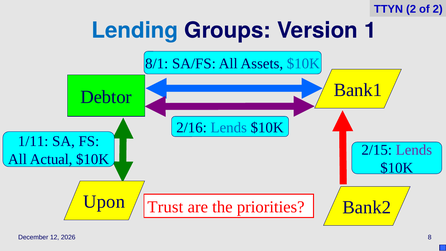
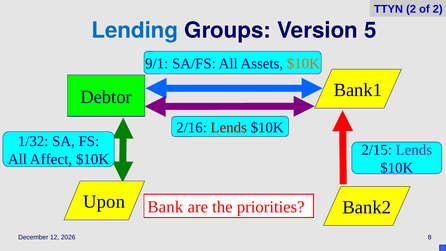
1: 1 -> 5
8/1: 8/1 -> 9/1
$10K at (303, 64) colour: blue -> orange
Lends at (229, 127) colour: blue -> red
1/11: 1/11 -> 1/32
Actual: Actual -> Affect
Trust: Trust -> Bank
